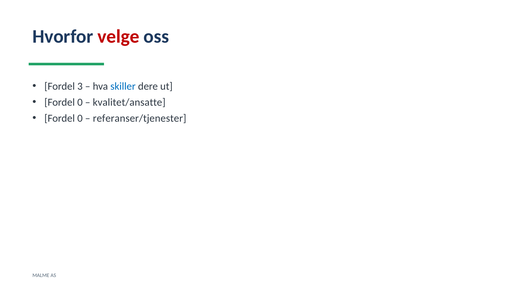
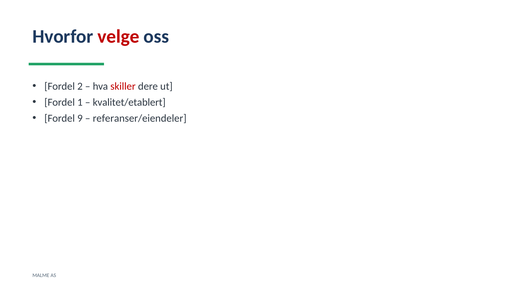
3: 3 -> 2
skiller colour: blue -> red
0 at (80, 102): 0 -> 1
kvalitet/ansatte: kvalitet/ansatte -> kvalitet/etablert
0 at (80, 118): 0 -> 9
referanser/tjenester: referanser/tjenester -> referanser/eiendeler
